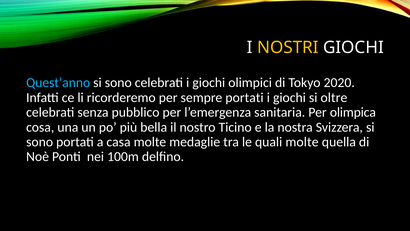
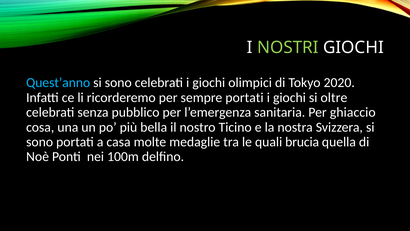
NOSTRI colour: yellow -> light green
olimpica: olimpica -> ghiaccio
quali molte: molte -> brucia
